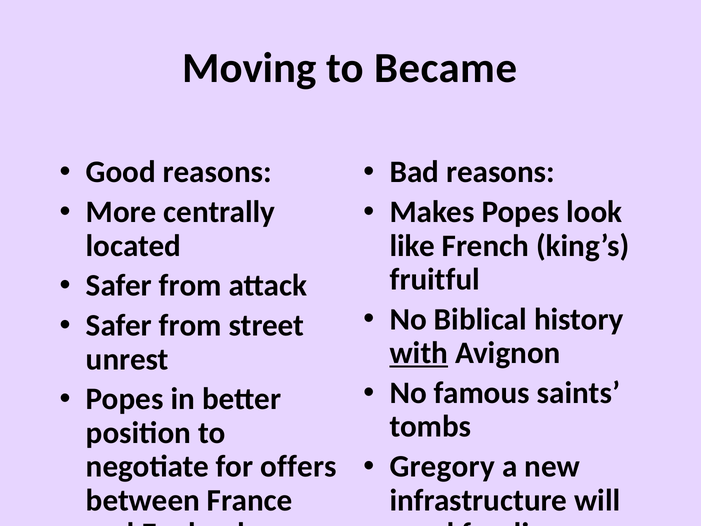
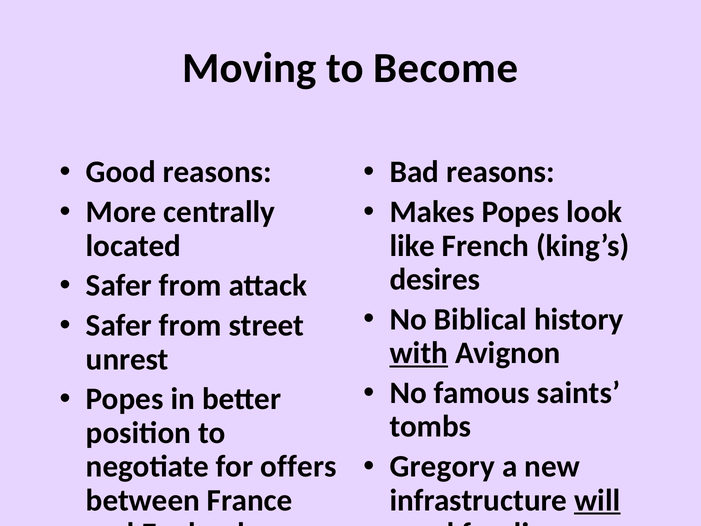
Became: Became -> Become
fruitful: fruitful -> desires
will underline: none -> present
